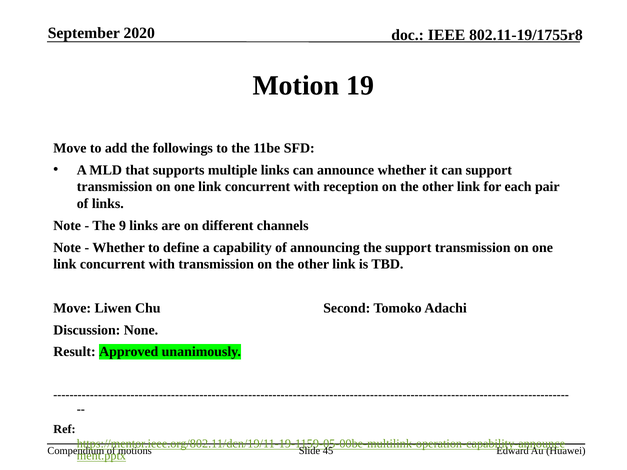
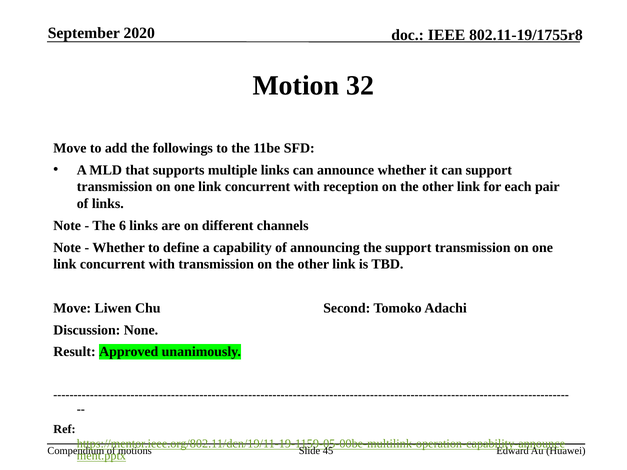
19: 19 -> 32
9: 9 -> 6
